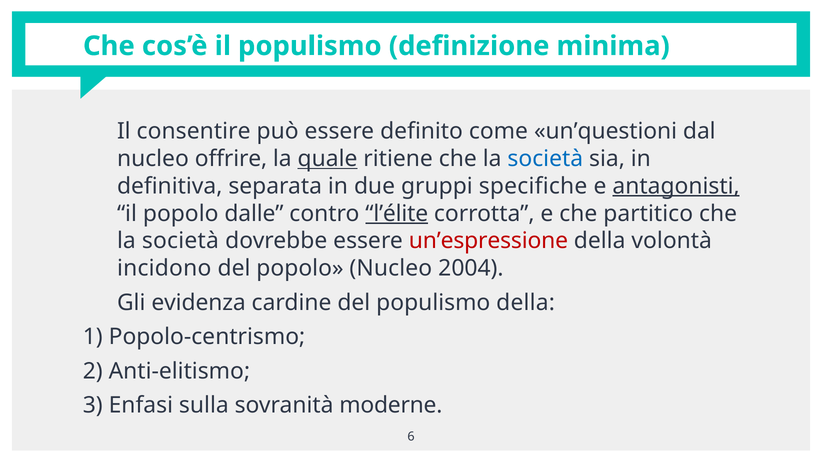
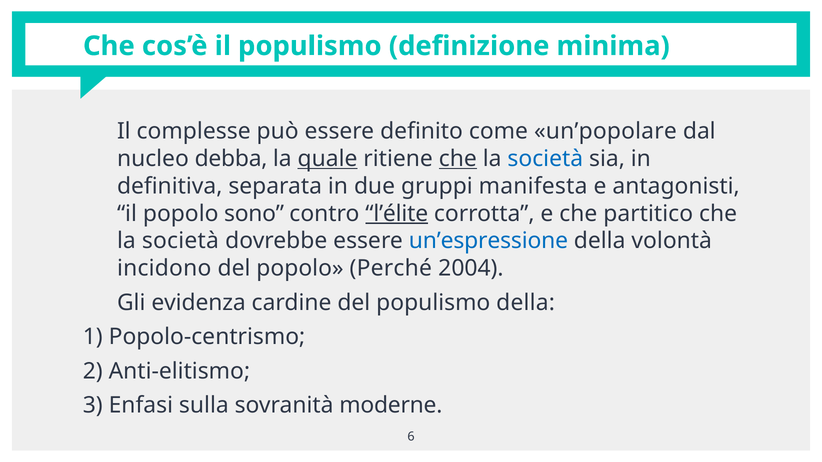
consentire: consentire -> complesse
un’questioni: un’questioni -> un’popolare
offrire: offrire -> debba
che at (458, 159) underline: none -> present
specifiche: specifiche -> manifesta
antagonisti underline: present -> none
dalle: dalle -> sono
un’espressione colour: red -> blue
popolo Nucleo: Nucleo -> Perché
